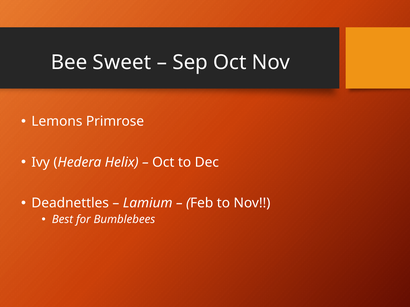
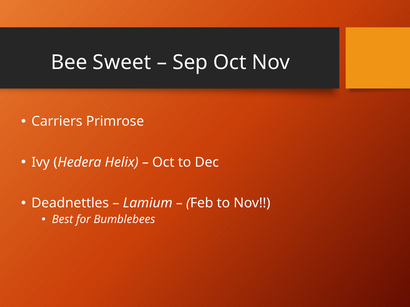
Lemons: Lemons -> Carriers
